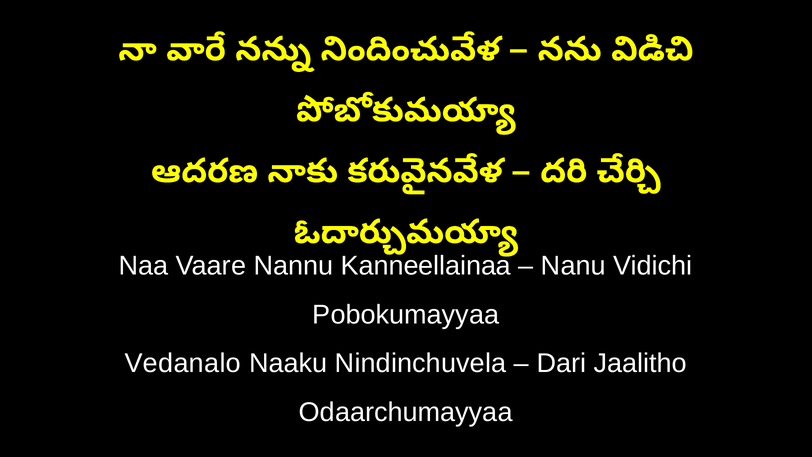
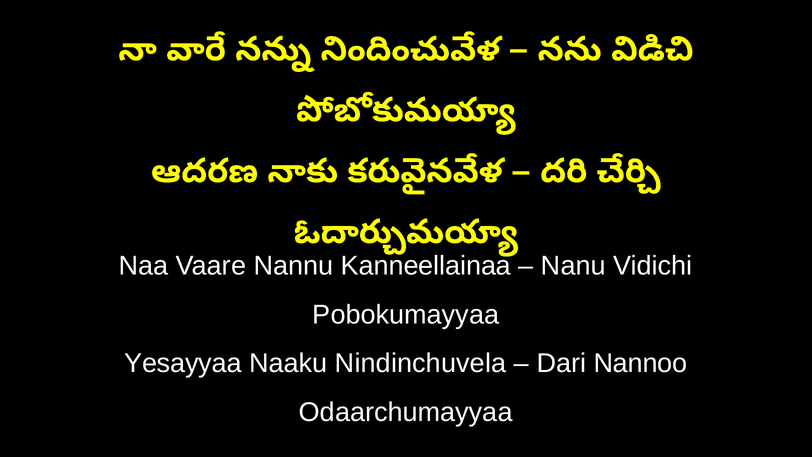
Vedanalo: Vedanalo -> Yesayyaa
Jaalitho: Jaalitho -> Nannoo
